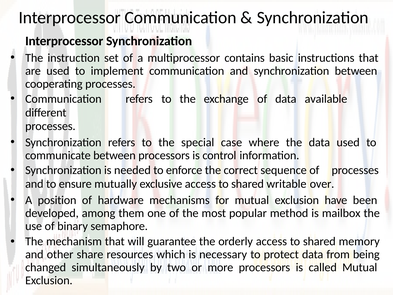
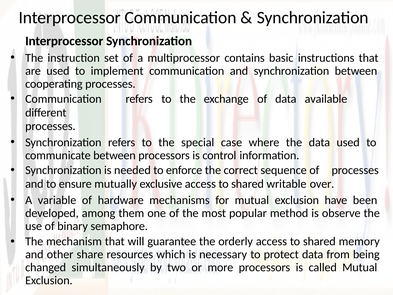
position: position -> variable
mailbox: mailbox -> observe
